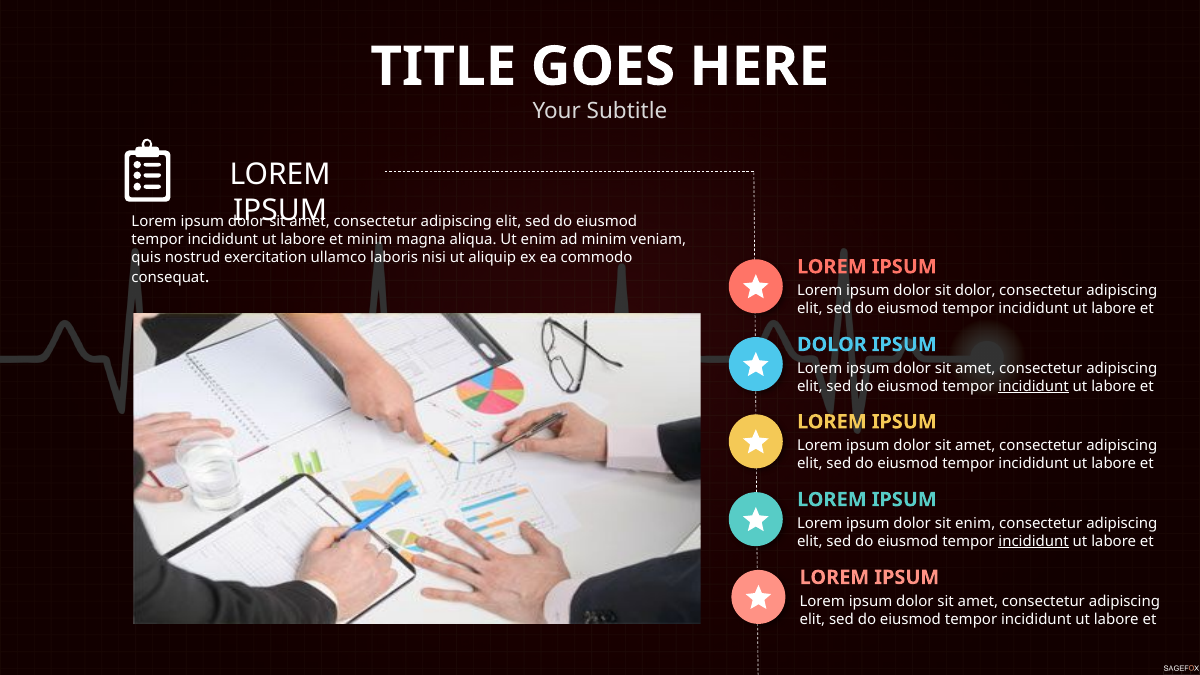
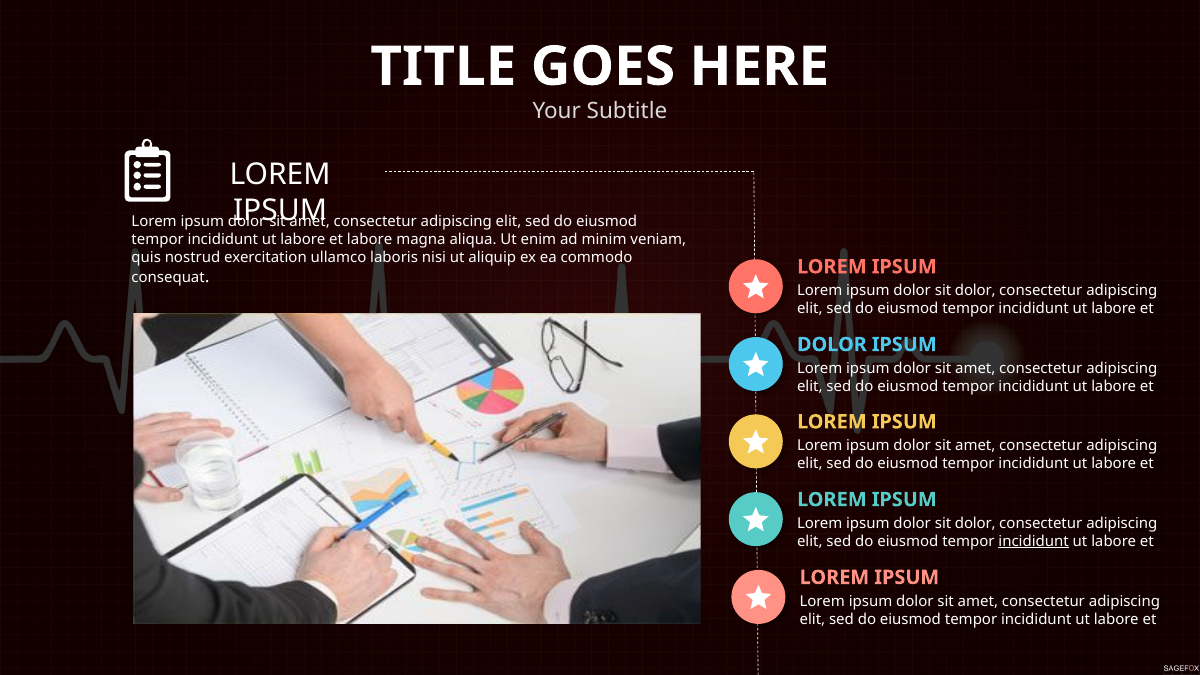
et minim: minim -> labore
incididunt at (1034, 386) underline: present -> none
enim at (975, 523): enim -> dolor
